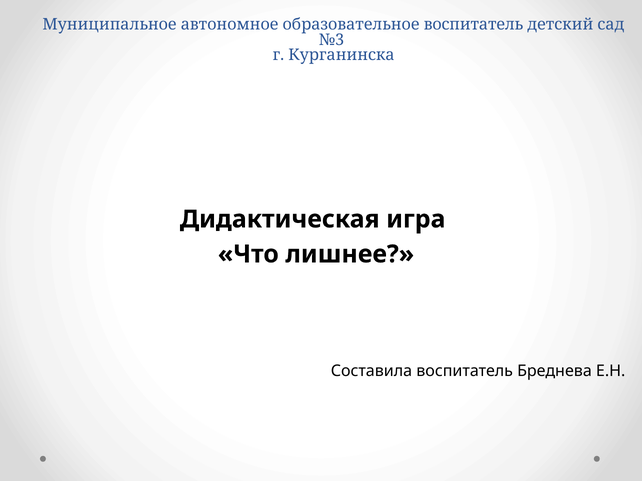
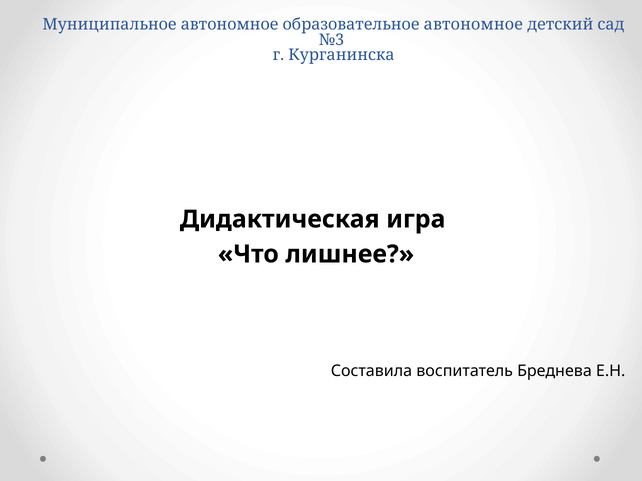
образовательное воспитатель: воспитатель -> автономное
